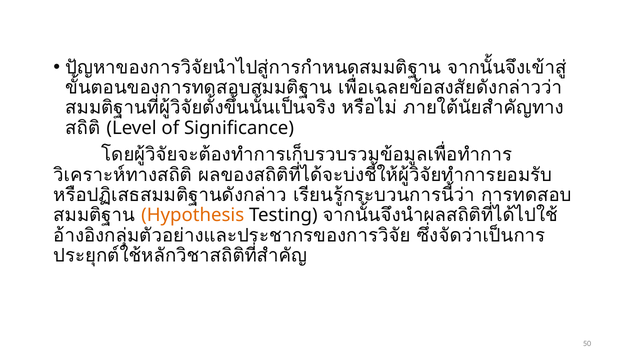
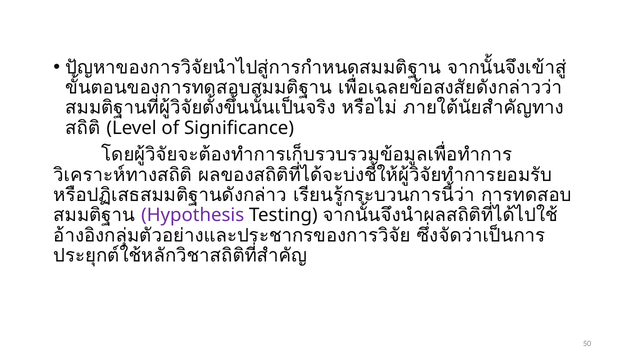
Hypothesis colour: orange -> purple
